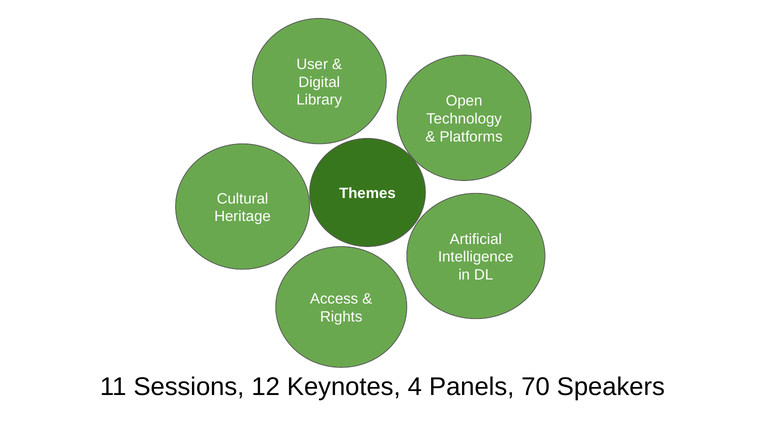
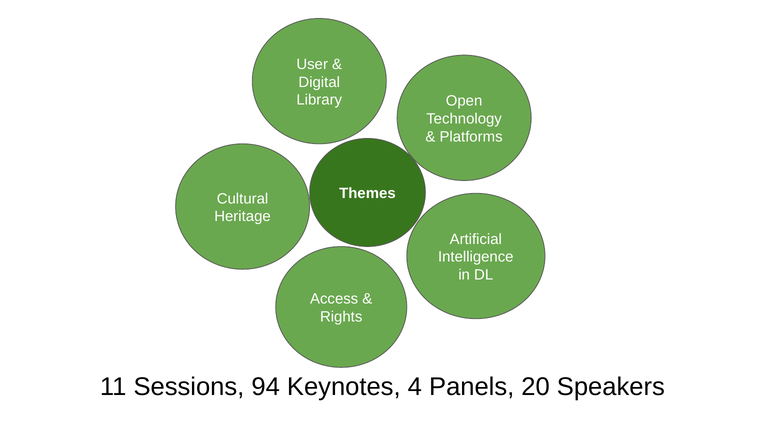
12: 12 -> 94
70: 70 -> 20
